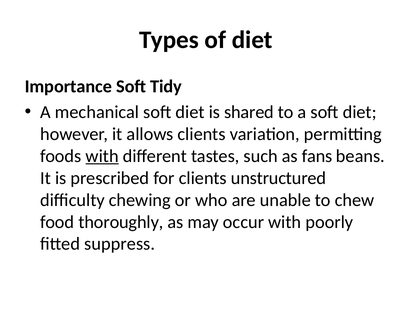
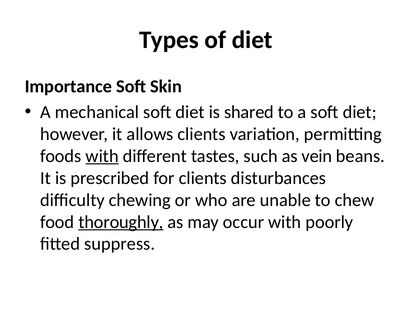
Tidy: Tidy -> Skin
fans: fans -> vein
unstructured: unstructured -> disturbances
thoroughly underline: none -> present
